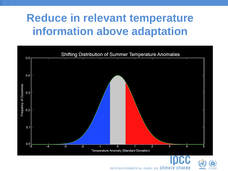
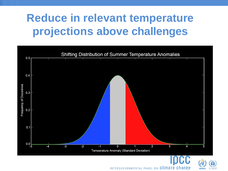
information: information -> projections
adaptation: adaptation -> challenges
